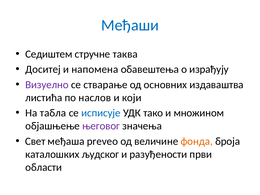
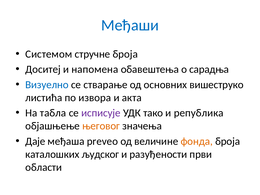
Седиштем: Седиштем -> Системом
стручне таква: таква -> броја
израђују: израђују -> сарадња
Визуелно colour: purple -> blue
издаваштва: издаваштва -> вишеструко
наслов: наслов -> извора
који: који -> акта
исписује colour: blue -> purple
множином: множином -> република
његовог colour: purple -> orange
Свет: Свет -> Даје
